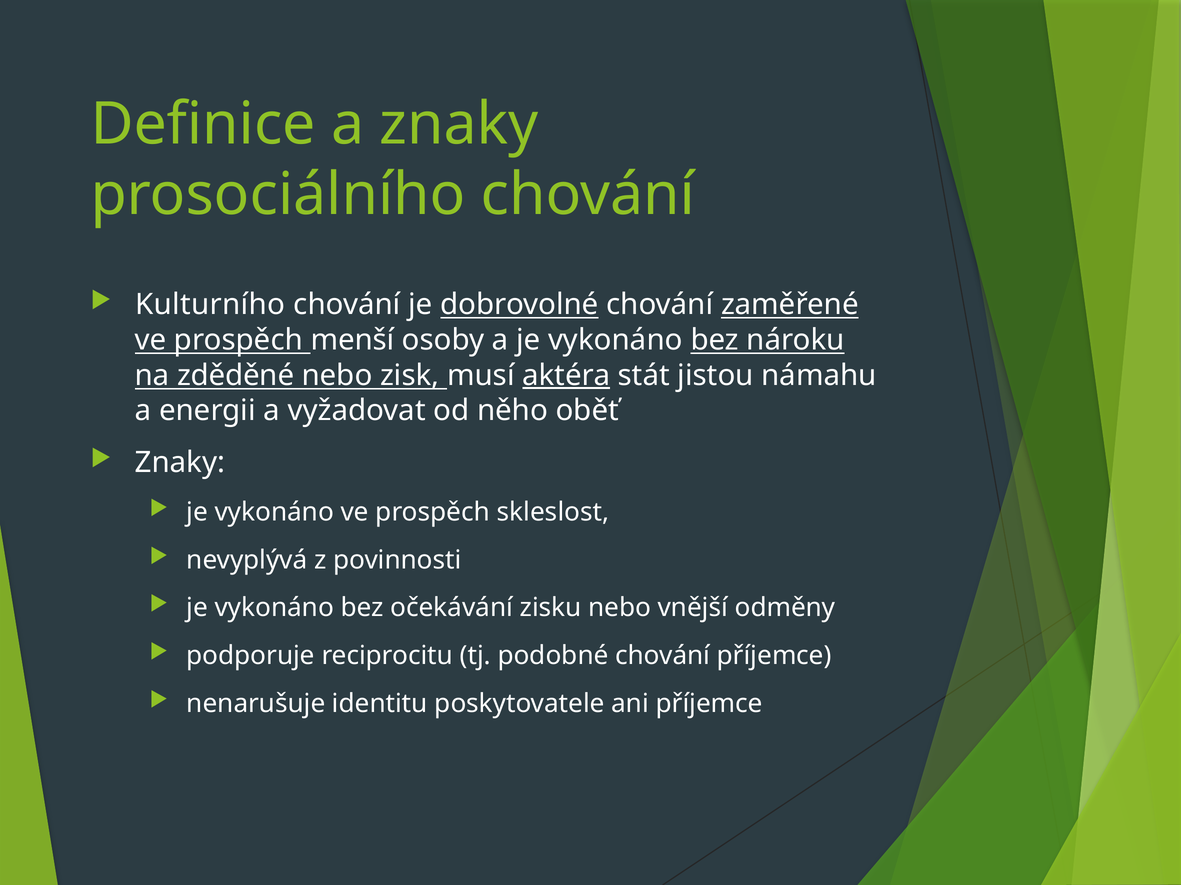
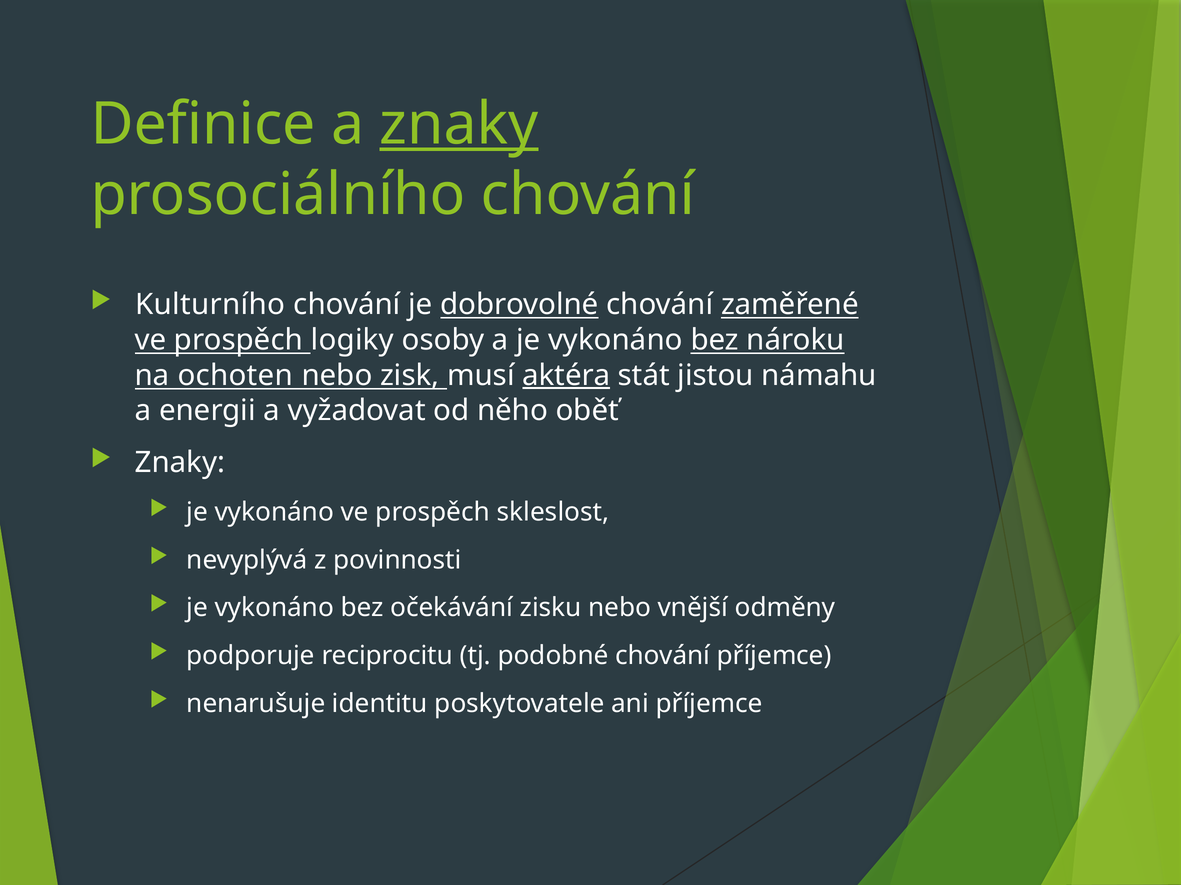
znaky at (459, 124) underline: none -> present
menší: menší -> logiky
zděděné: zděděné -> ochoten
